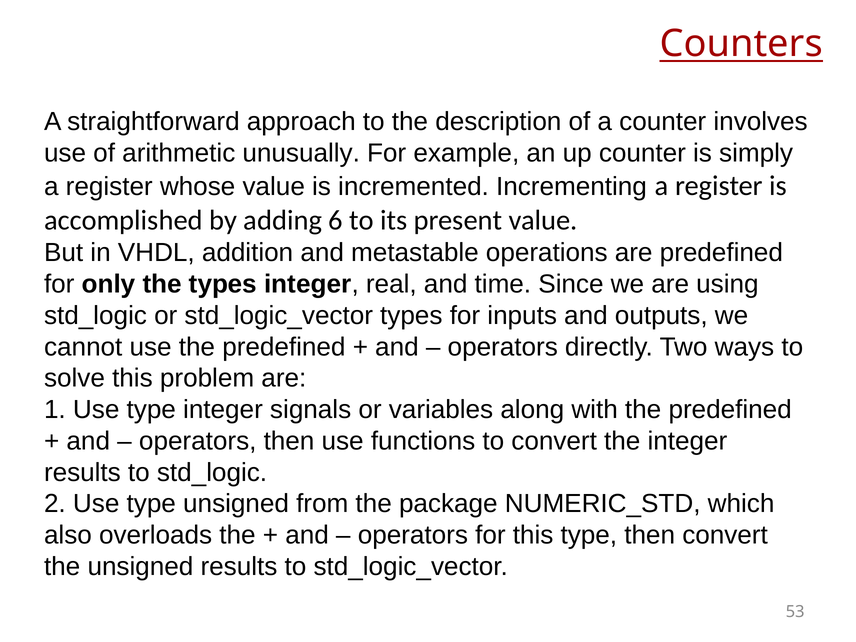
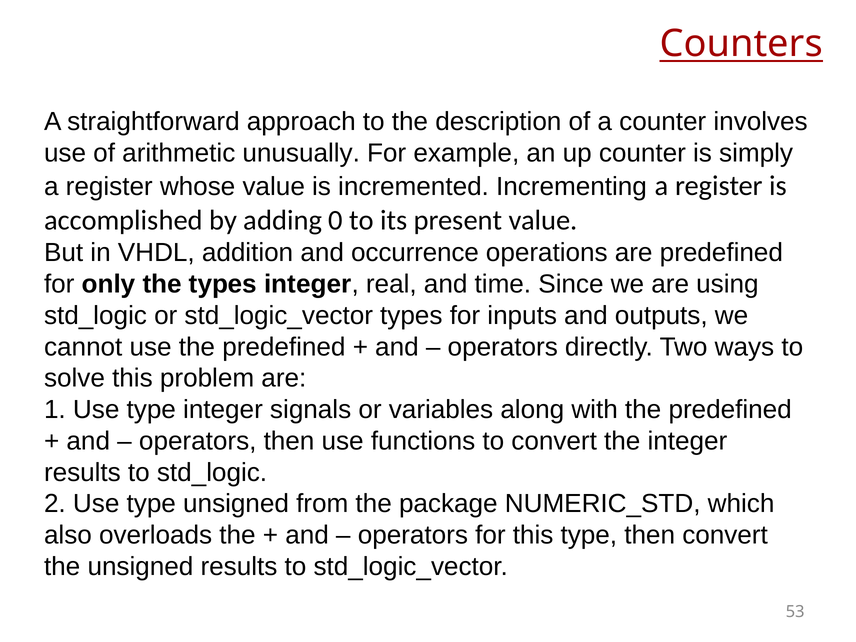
6: 6 -> 0
metastable: metastable -> occurrence
